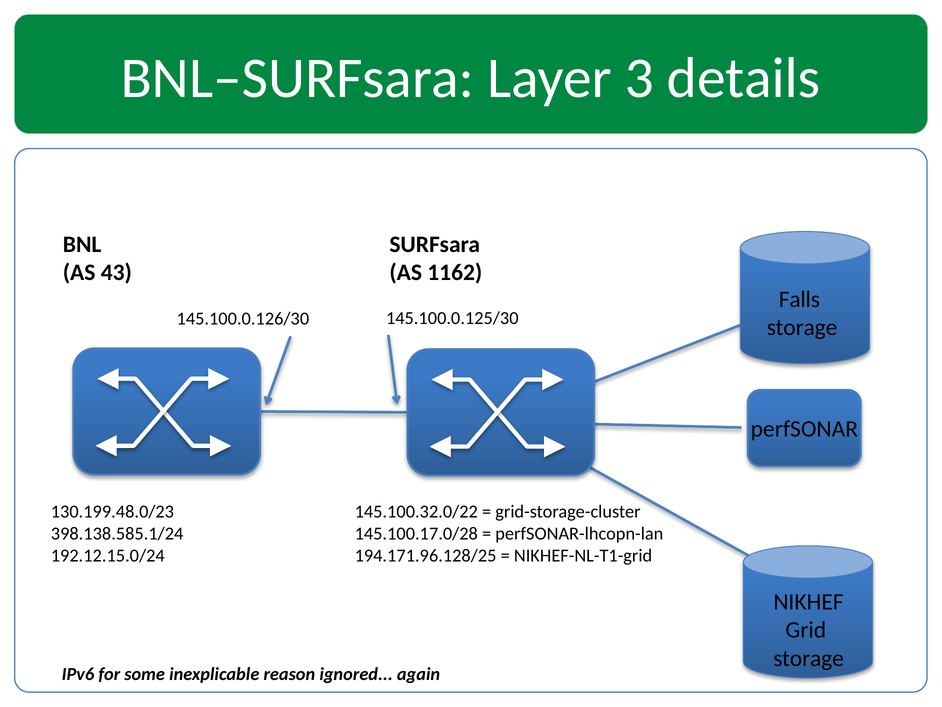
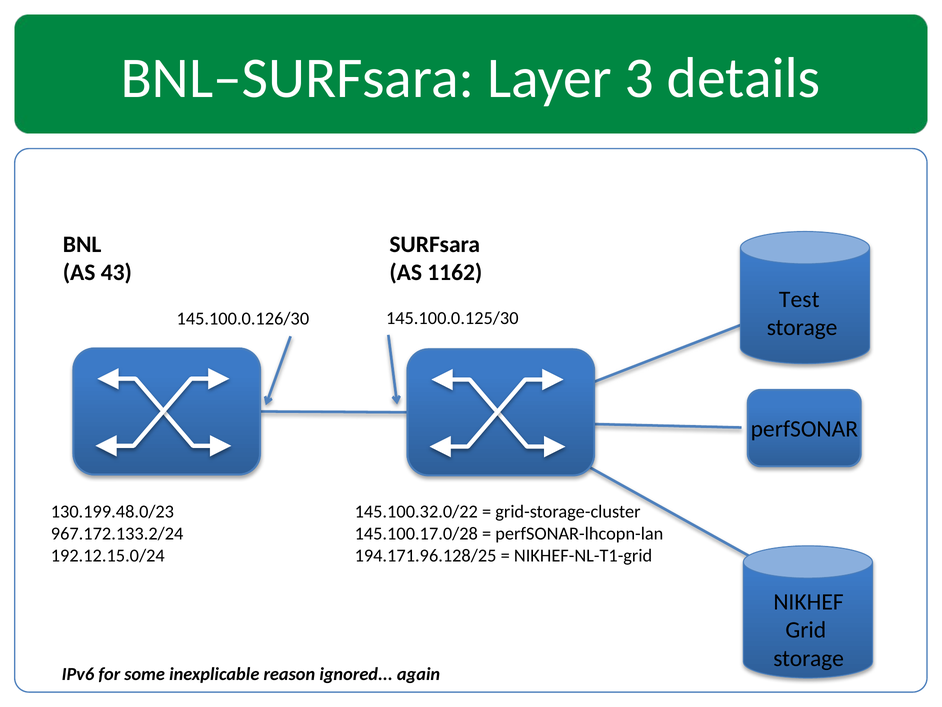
Falls: Falls -> Test
398.138.585.1/24: 398.138.585.1/24 -> 967.172.133.2/24
